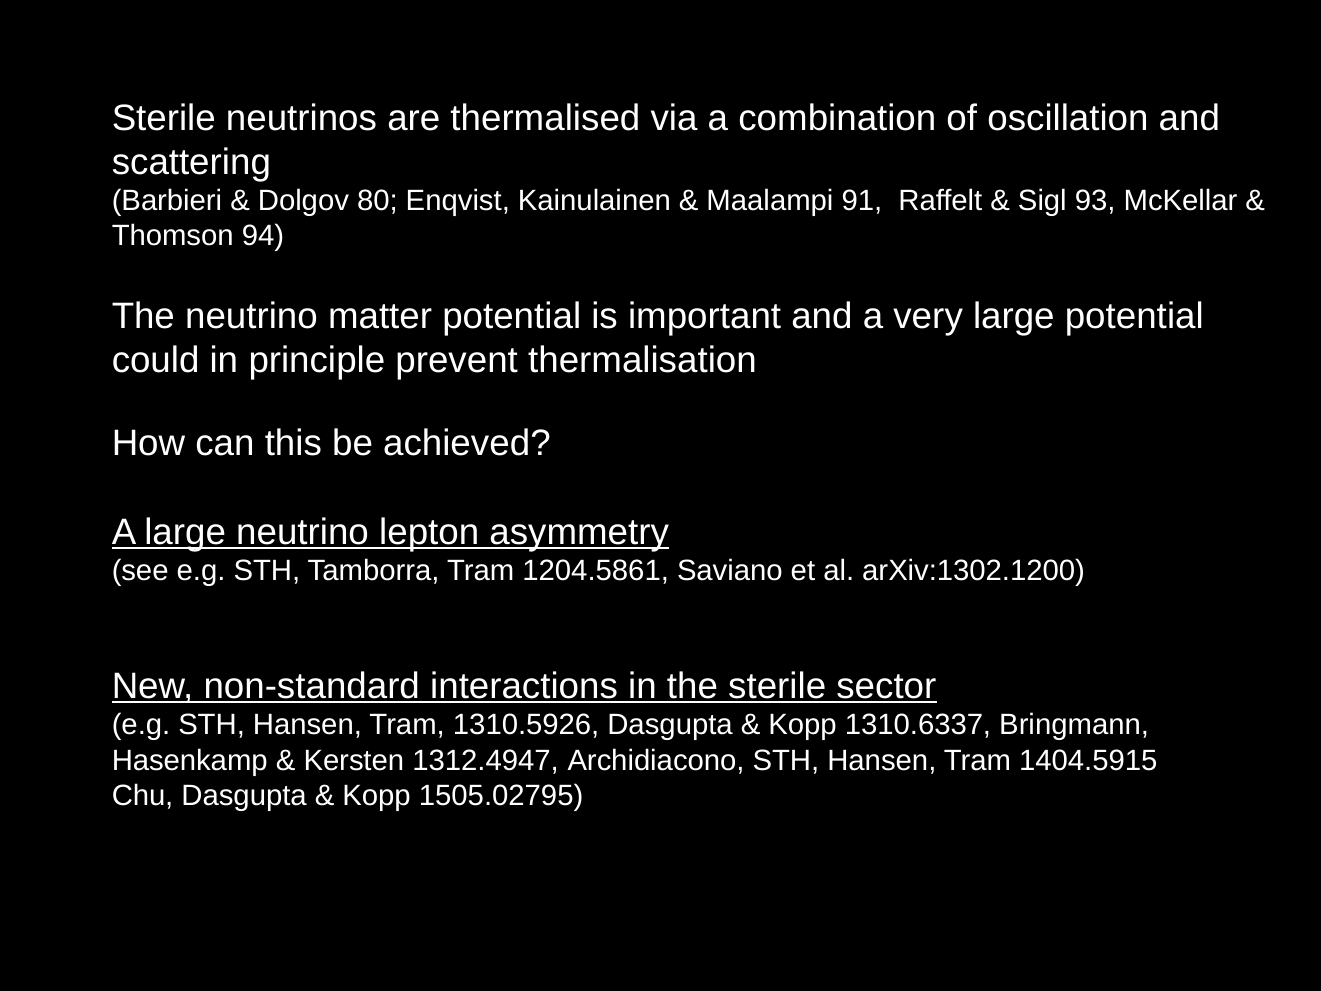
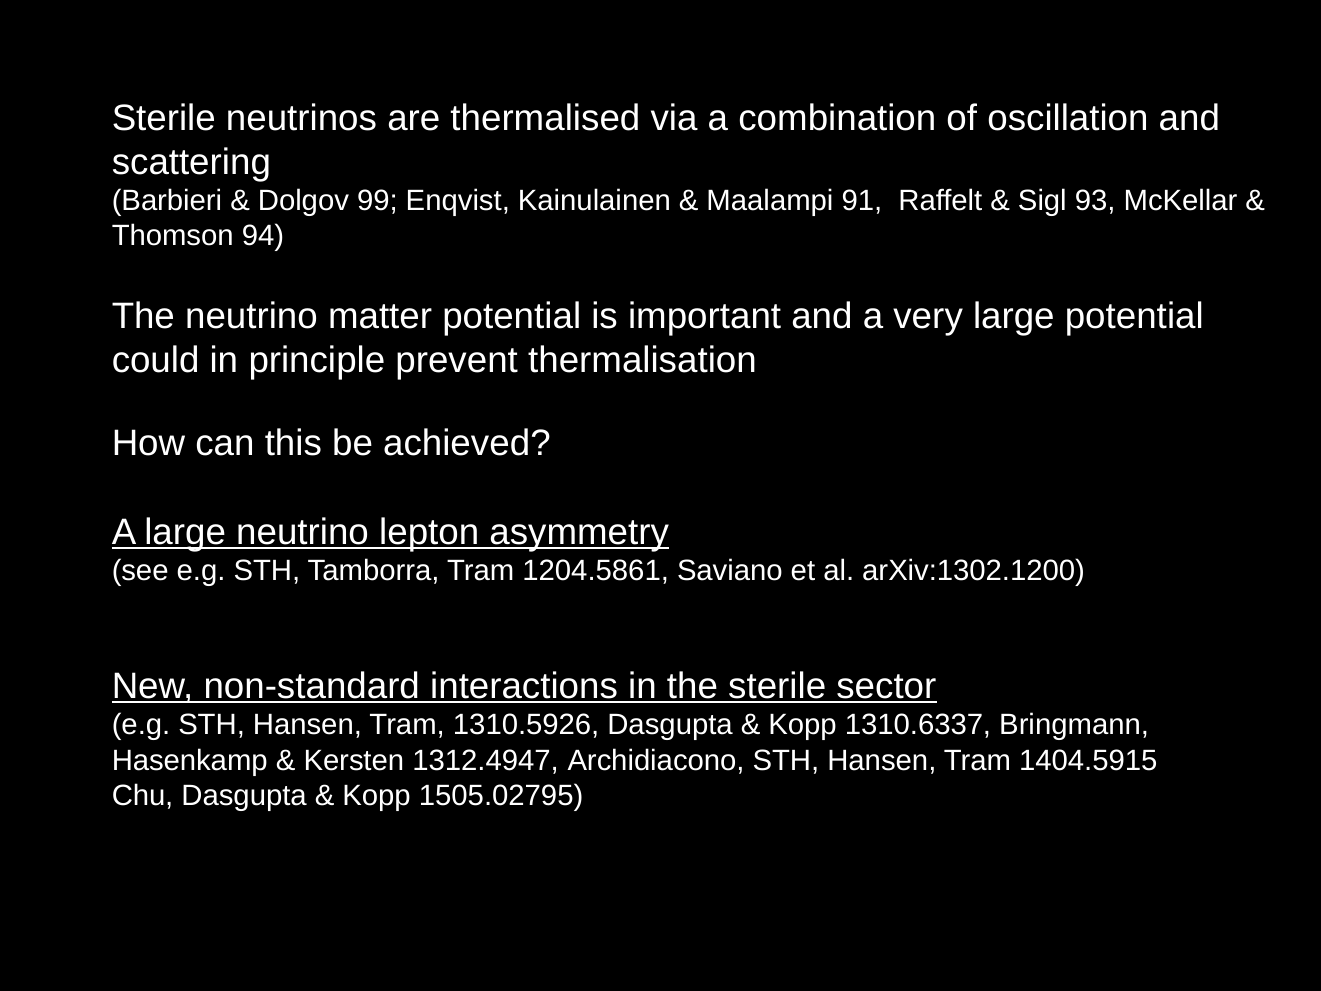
80: 80 -> 99
